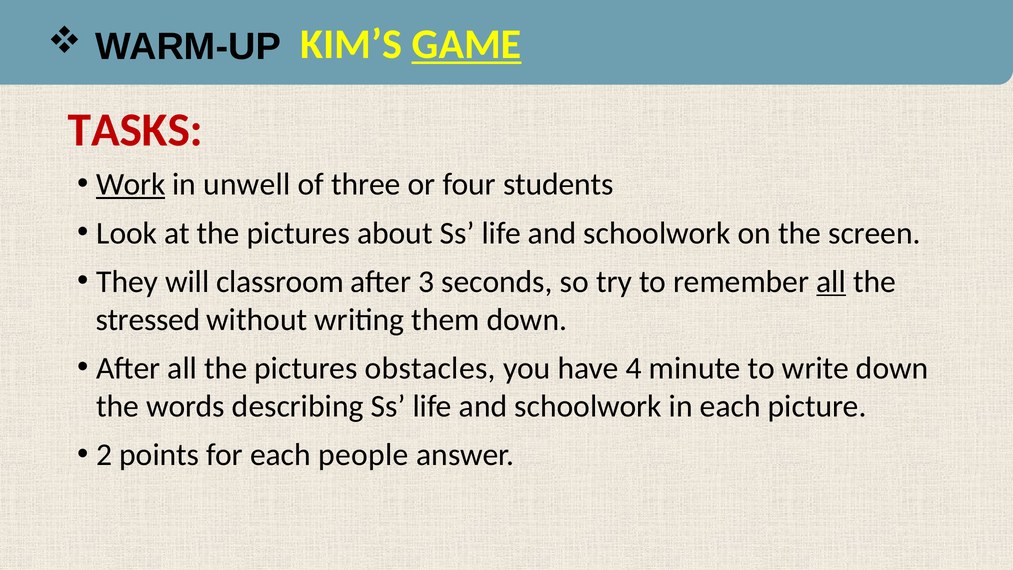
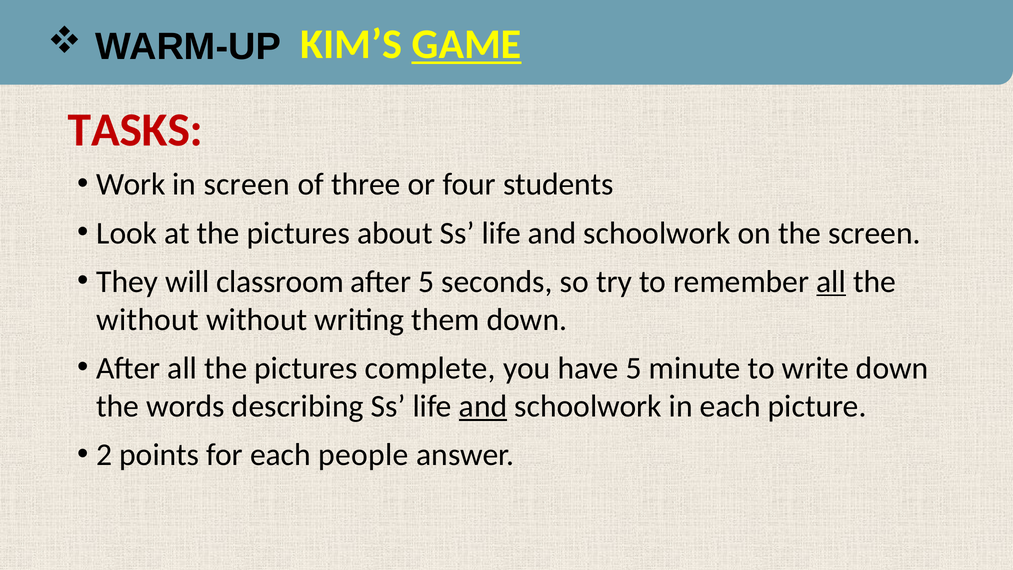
Work underline: present -> none
in unwell: unwell -> screen
after 3: 3 -> 5
stressed at (148, 320): stressed -> without
obstacles: obstacles -> complete
have 4: 4 -> 5
and at (483, 406) underline: none -> present
